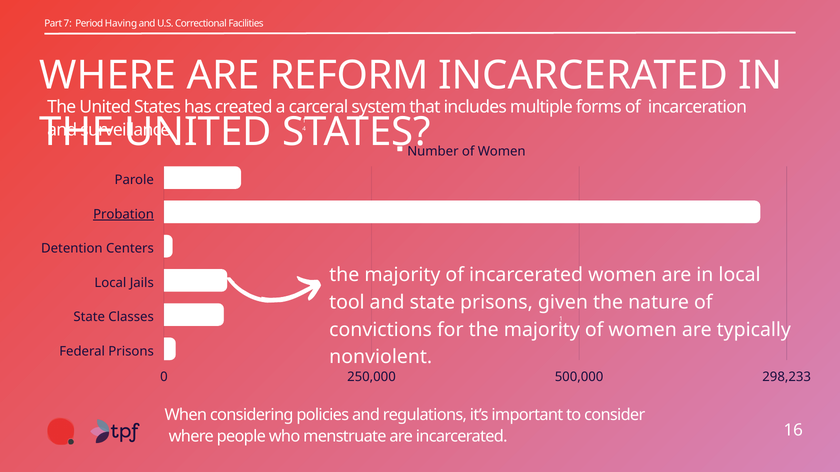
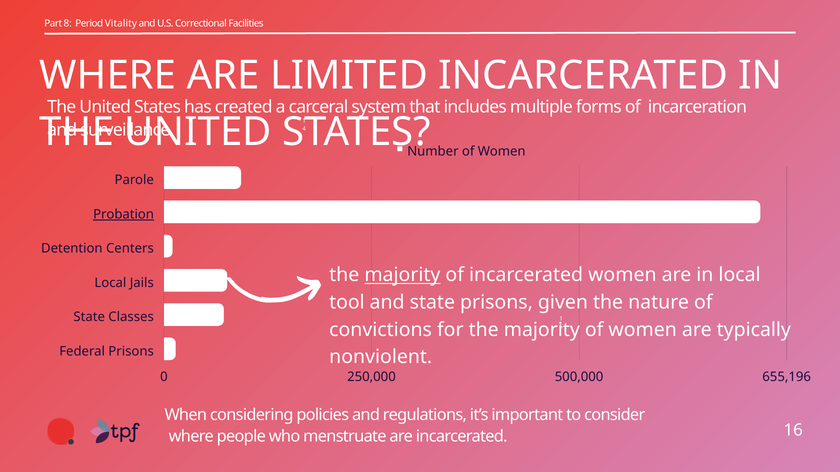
7: 7 -> 8
Having: Having -> Vitality
REFORM: REFORM -> LIMITED
majority at (402, 275) underline: none -> present
298,233: 298,233 -> 655,196
